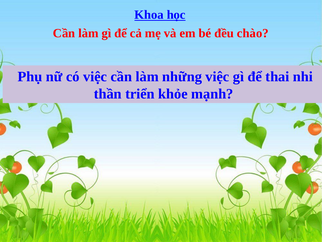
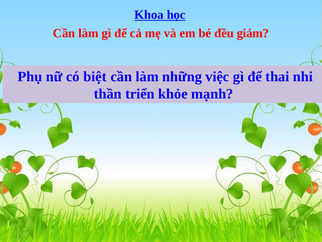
chào: chào -> giảm
có việc: việc -> biệt
